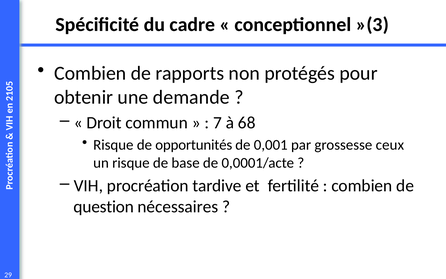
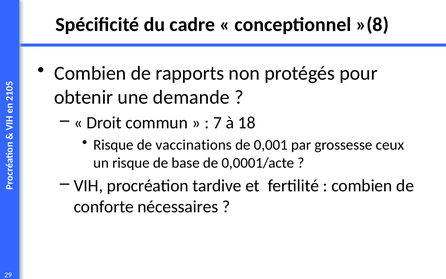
»(3: »(3 -> »(8
68: 68 -> 18
opportunités: opportunités -> vaccinations
question: question -> conforte
